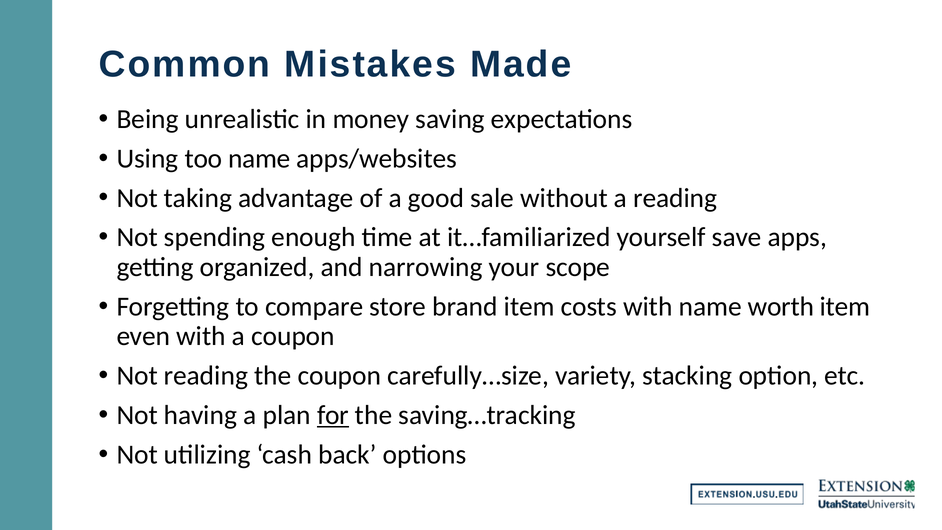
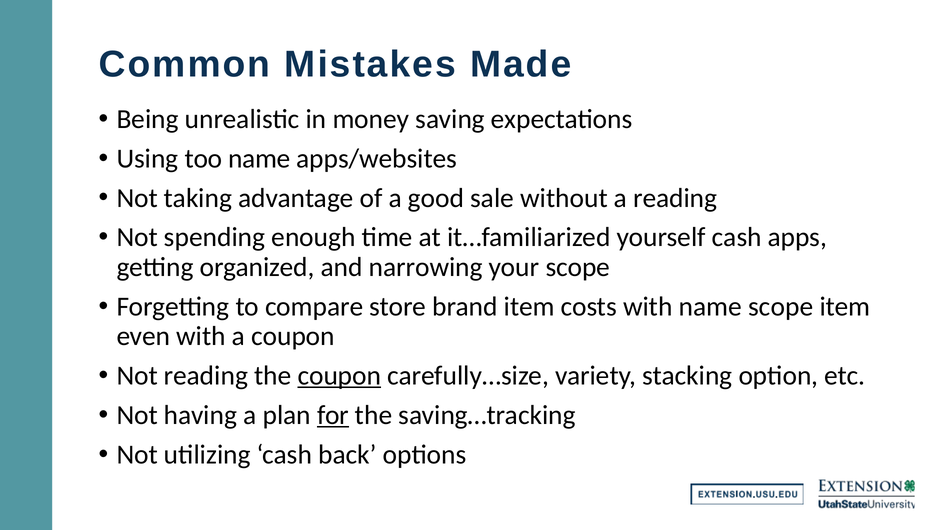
yourself save: save -> cash
name worth: worth -> scope
coupon at (339, 375) underline: none -> present
